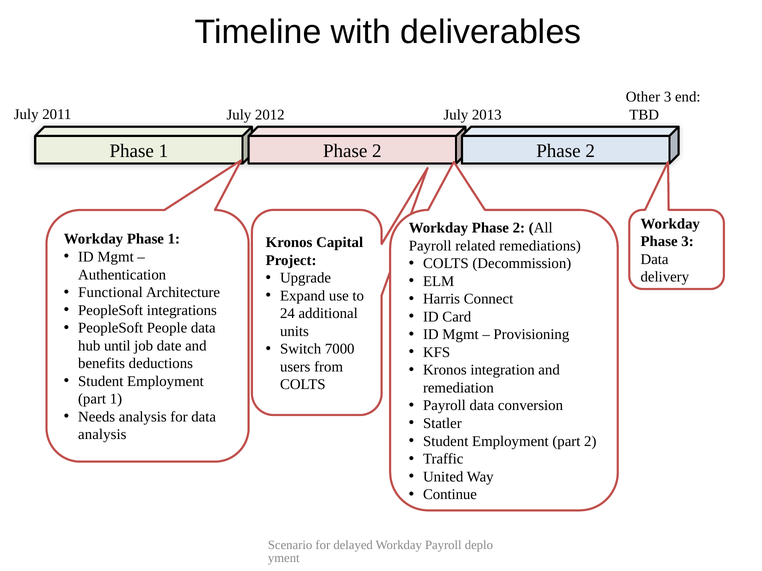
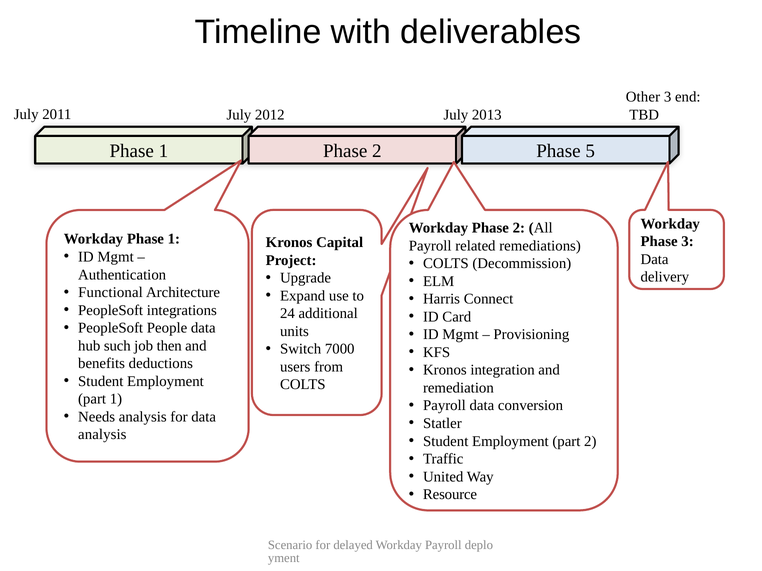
2 Phase 2: 2 -> 5
until: until -> such
date: date -> then
Continue: Continue -> Resource
